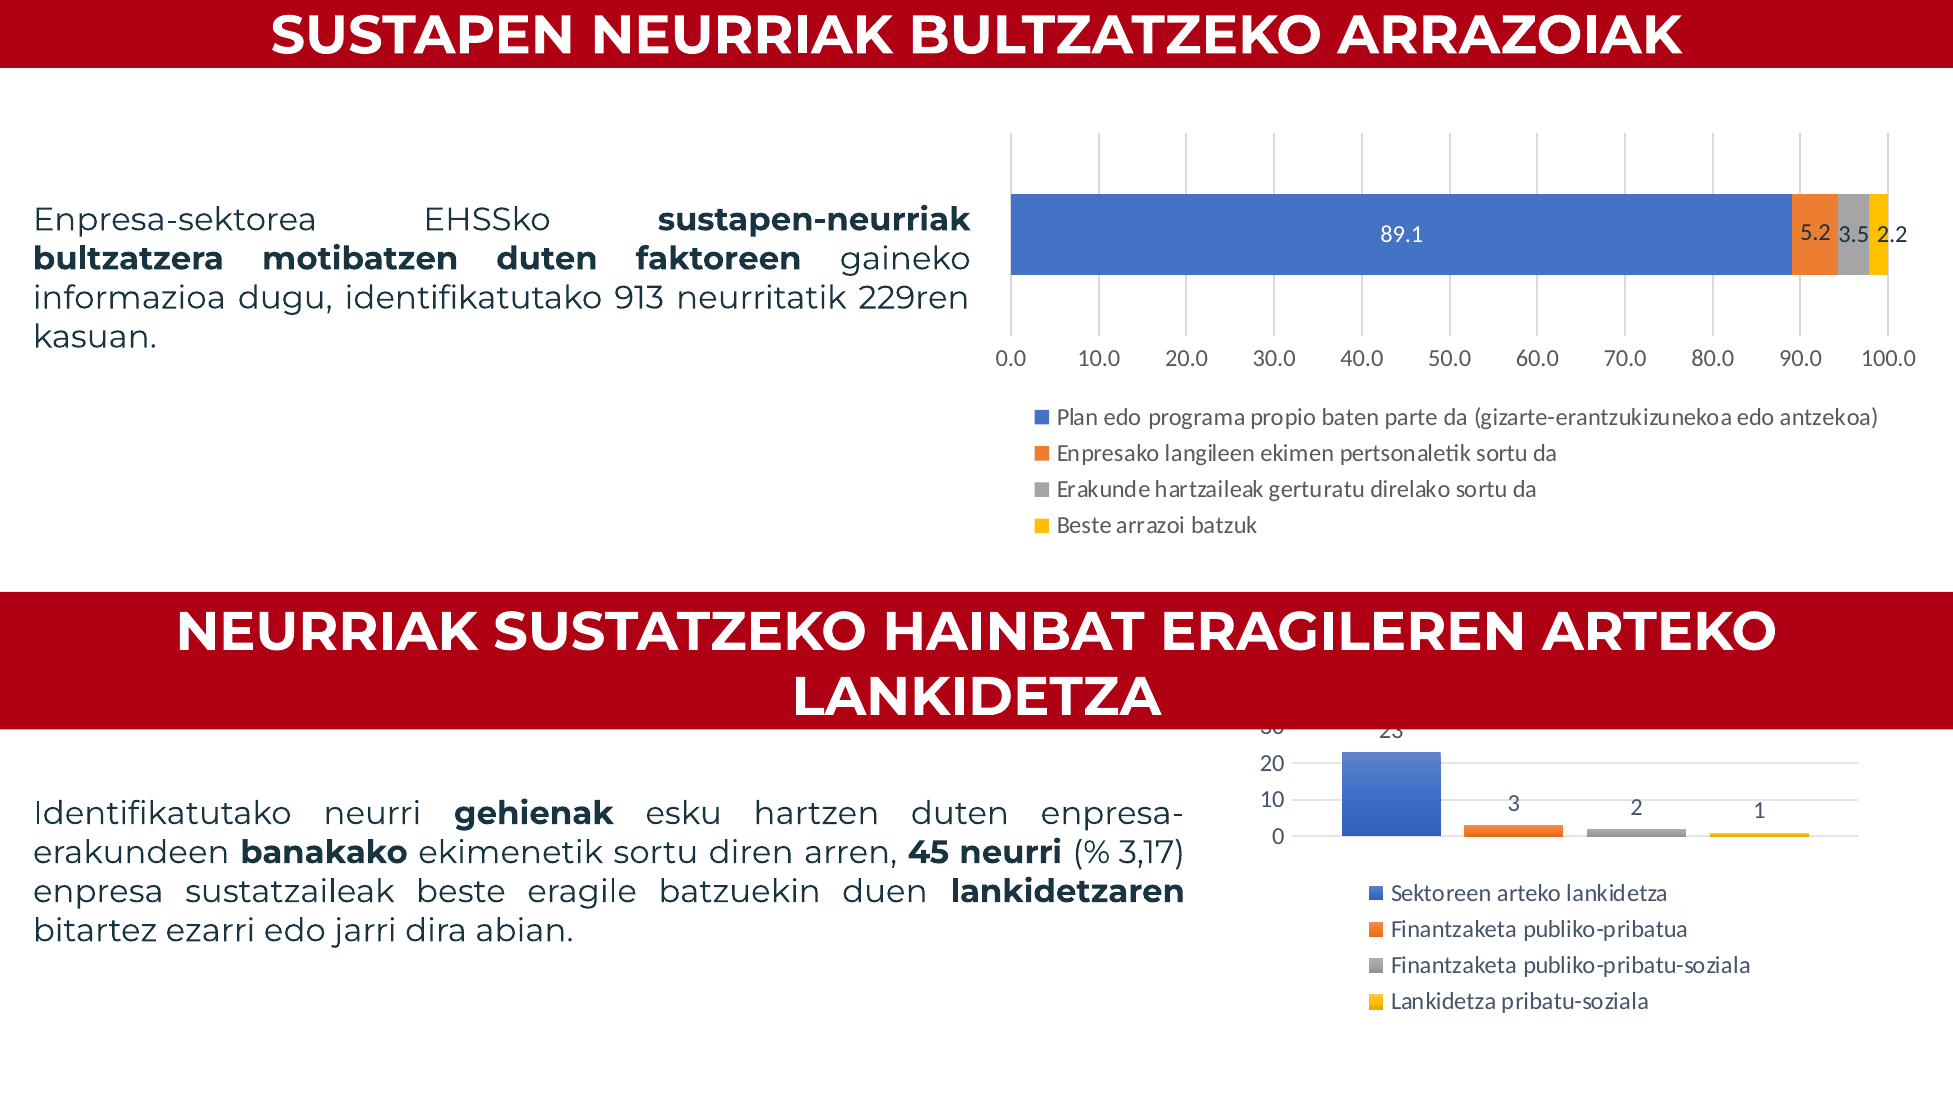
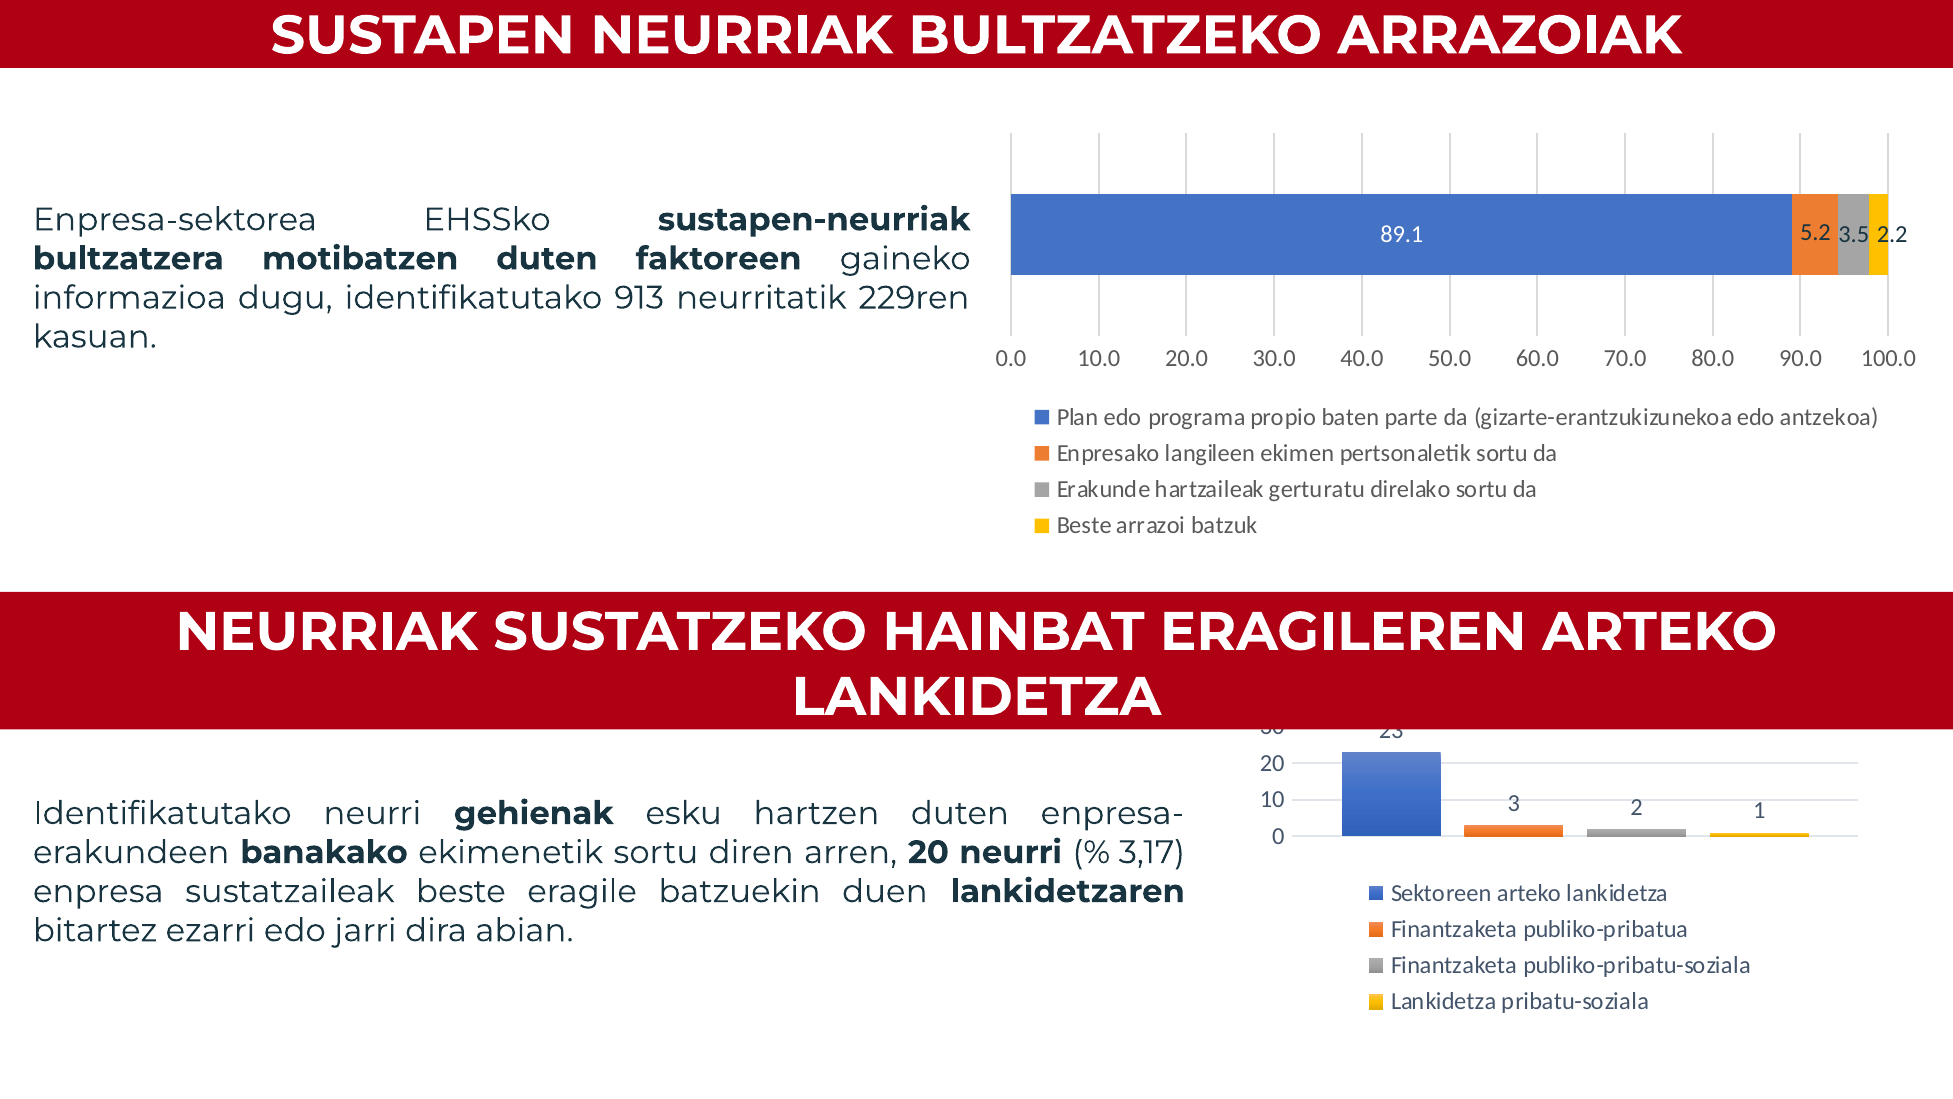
arren 45: 45 -> 20
